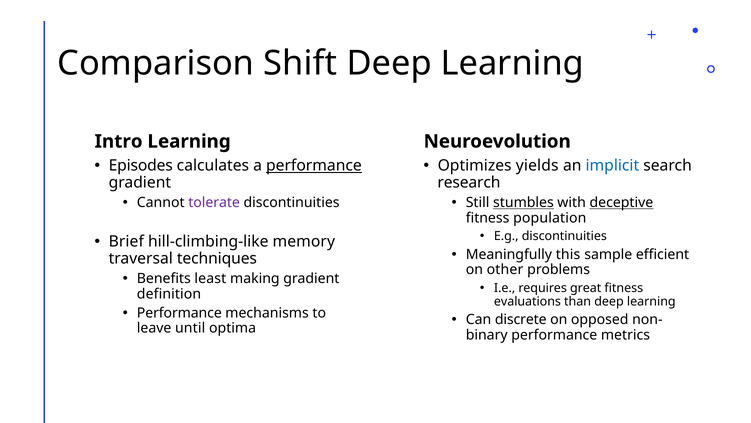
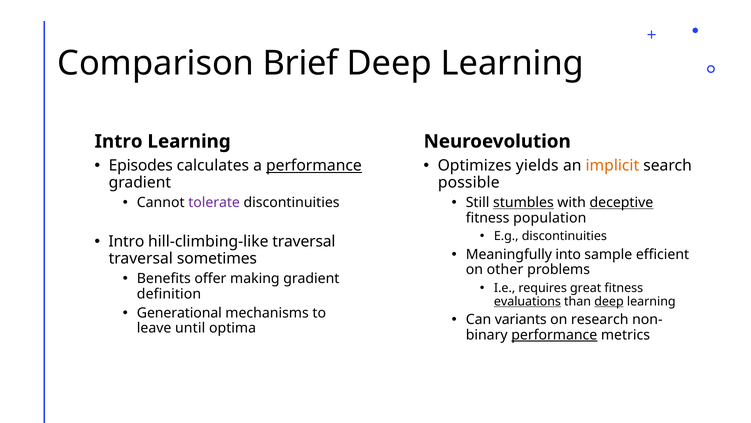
Shift: Shift -> Brief
implicit colour: blue -> orange
research: research -> possible
Brief at (126, 241): Brief -> Intro
hill-climbing-like memory: memory -> traversal
this: this -> into
techniques: techniques -> sometimes
least: least -> offer
evaluations underline: none -> present
deep at (609, 301) underline: none -> present
Performance at (179, 313): Performance -> Generational
discrete: discrete -> variants
opposed: opposed -> research
performance at (554, 335) underline: none -> present
